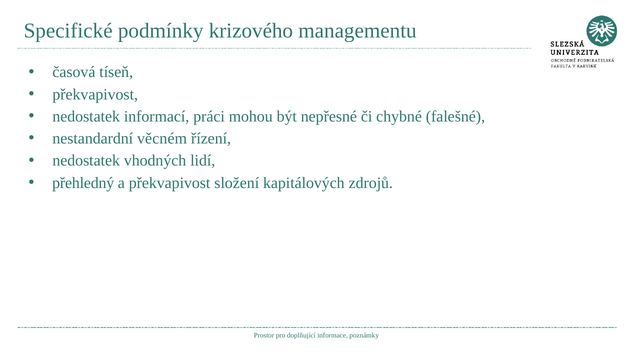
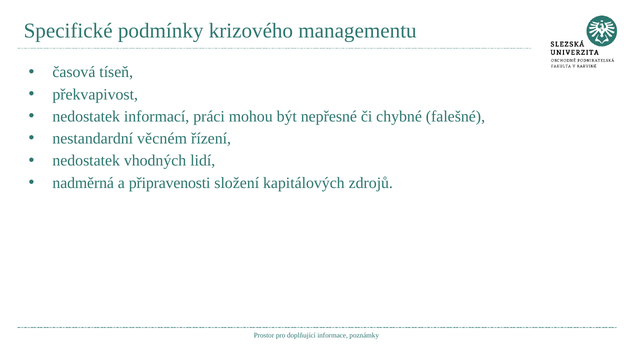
přehledný: přehledný -> nadměrná
a překvapivost: překvapivost -> připravenosti
